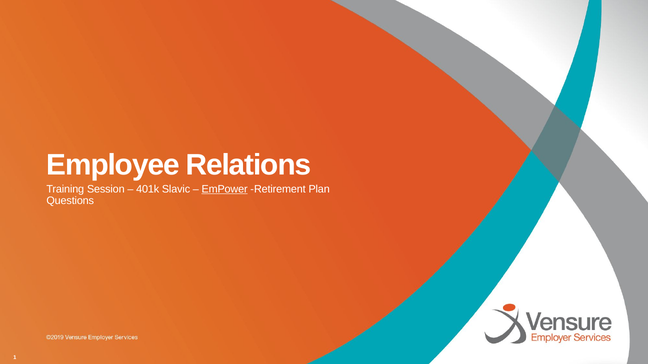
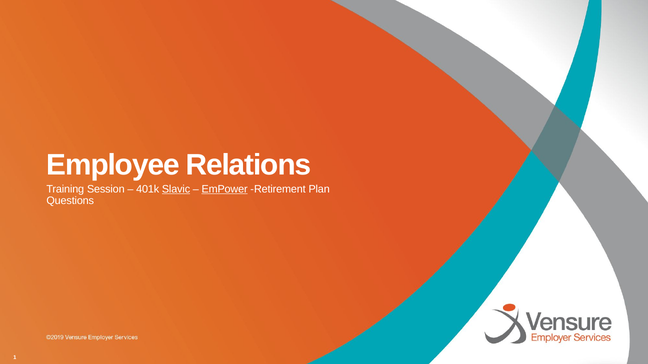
Slavic underline: none -> present
